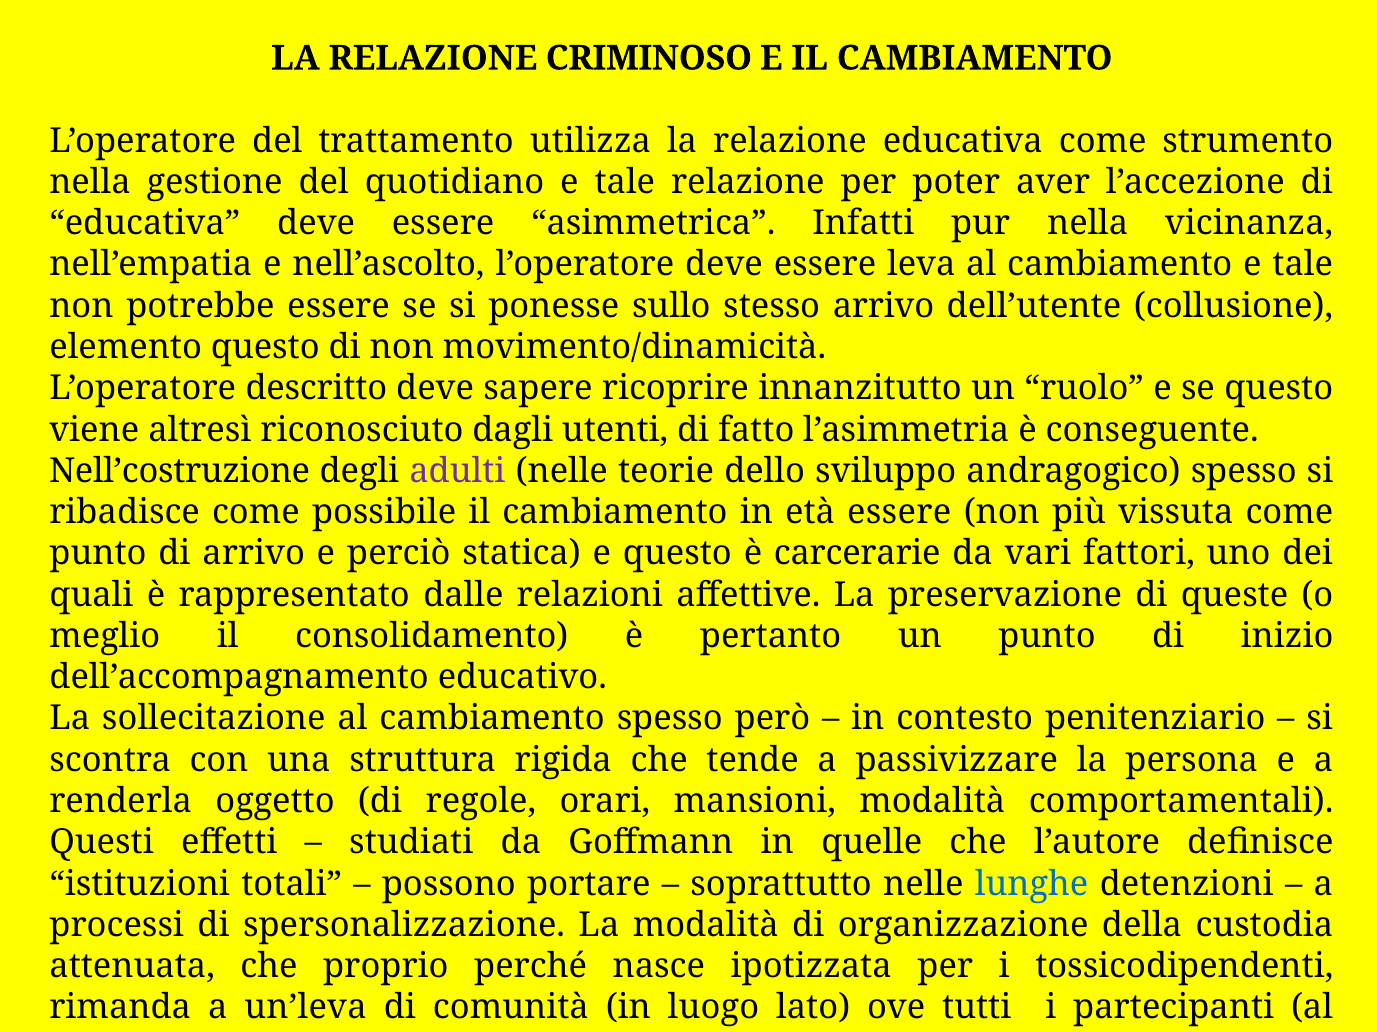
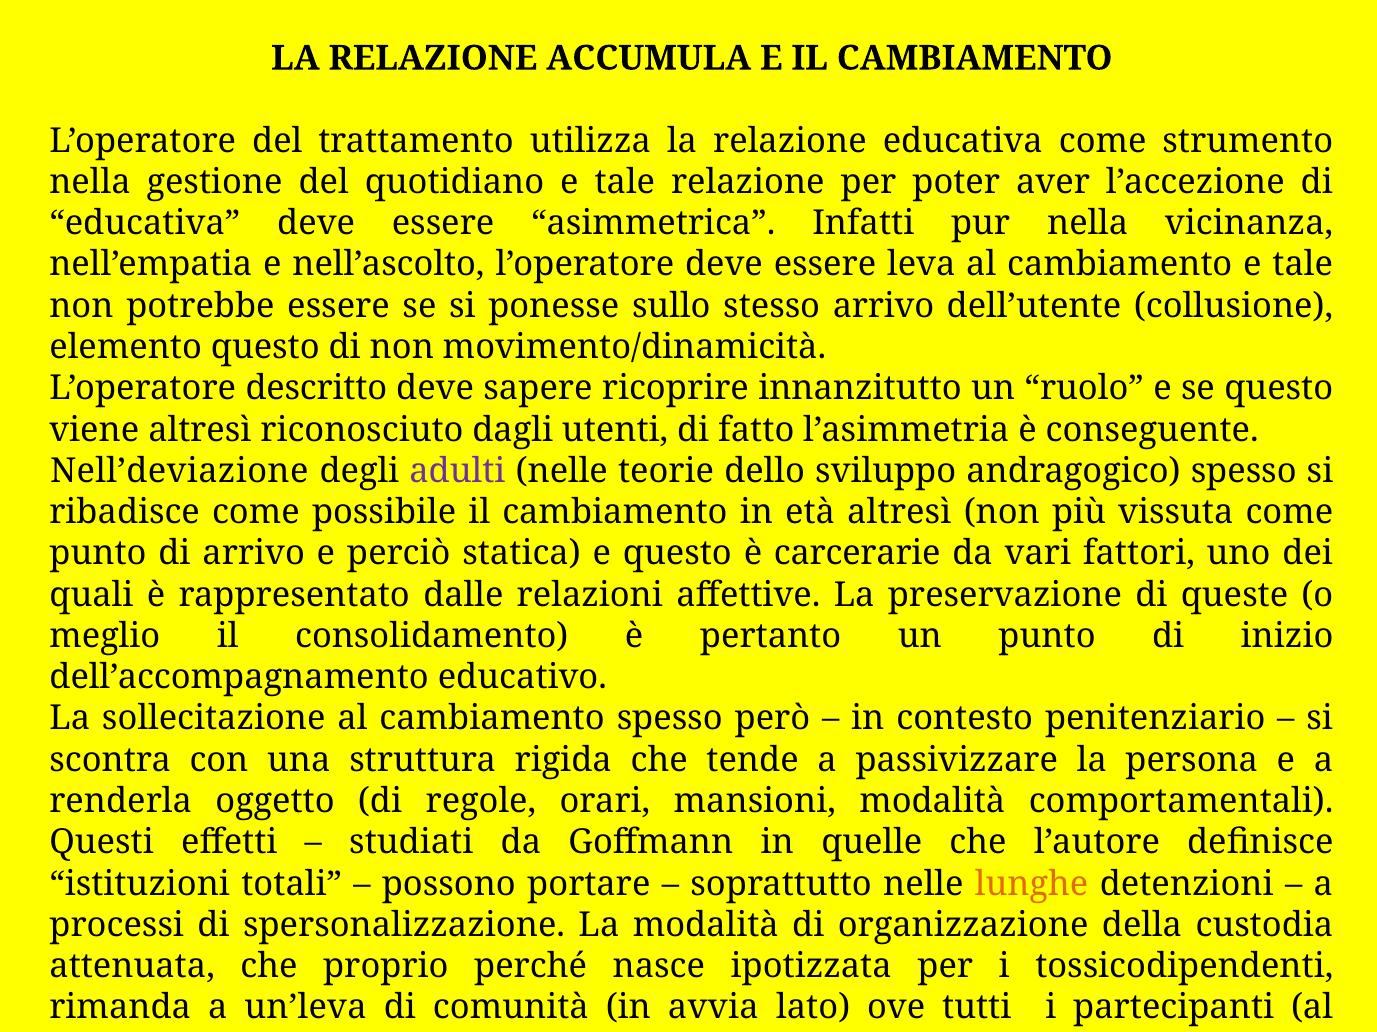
CRIMINOSO: CRIMINOSO -> ACCUMULA
Nell’costruzione: Nell’costruzione -> Nell’deviazione
età essere: essere -> altresì
lunghe colour: blue -> orange
luogo: luogo -> avvia
